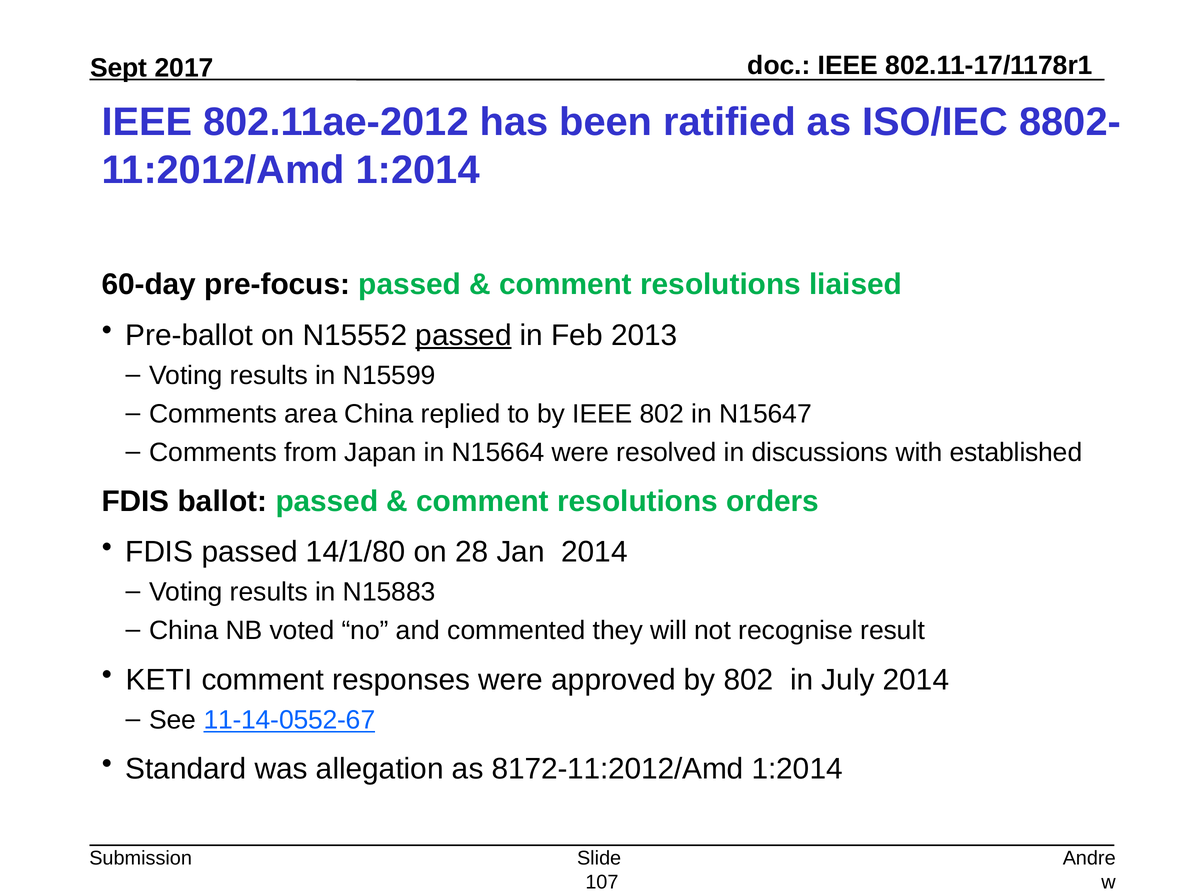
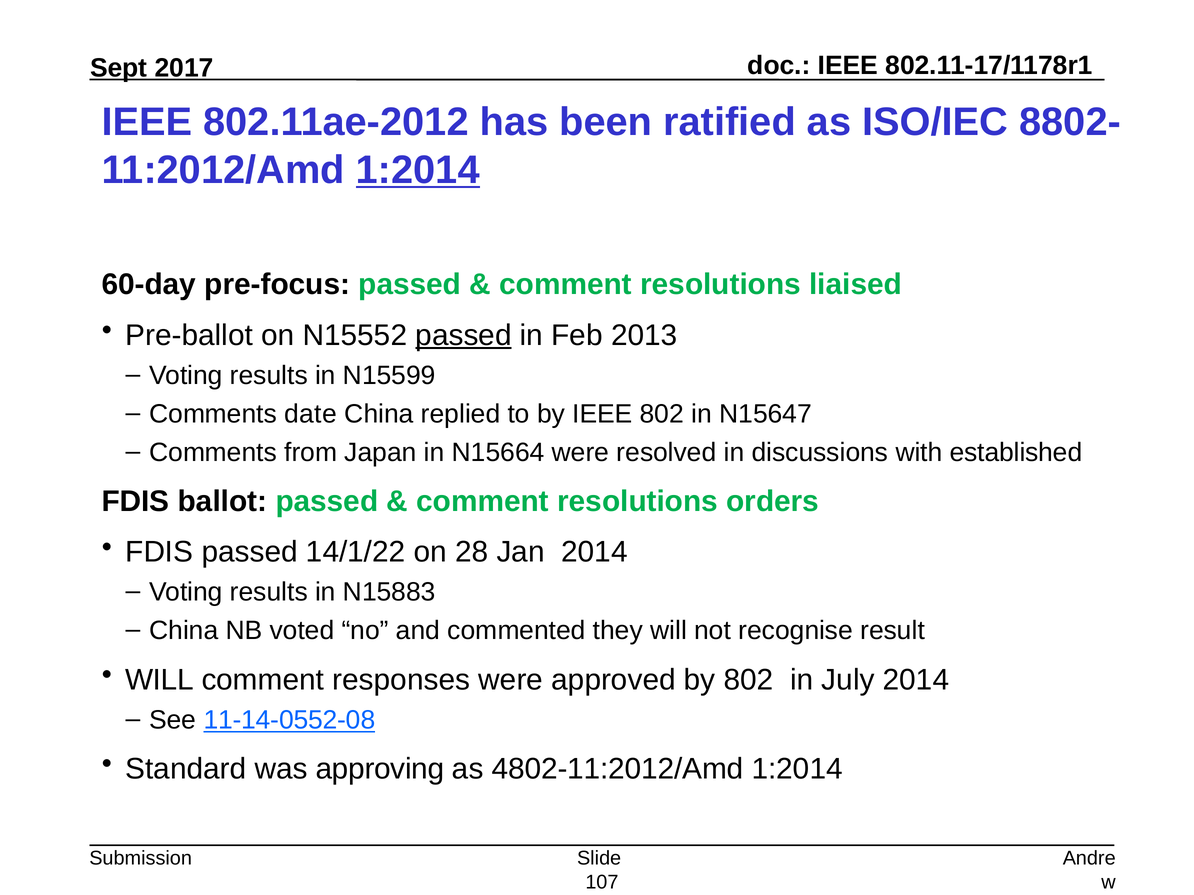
1:2014 at (418, 170) underline: none -> present
area: area -> date
14/1/80: 14/1/80 -> 14/1/22
KETI at (159, 680): KETI -> WILL
11-14-0552-67: 11-14-0552-67 -> 11-14-0552-08
allegation: allegation -> approving
8172-11:2012/Amd: 8172-11:2012/Amd -> 4802-11:2012/Amd
